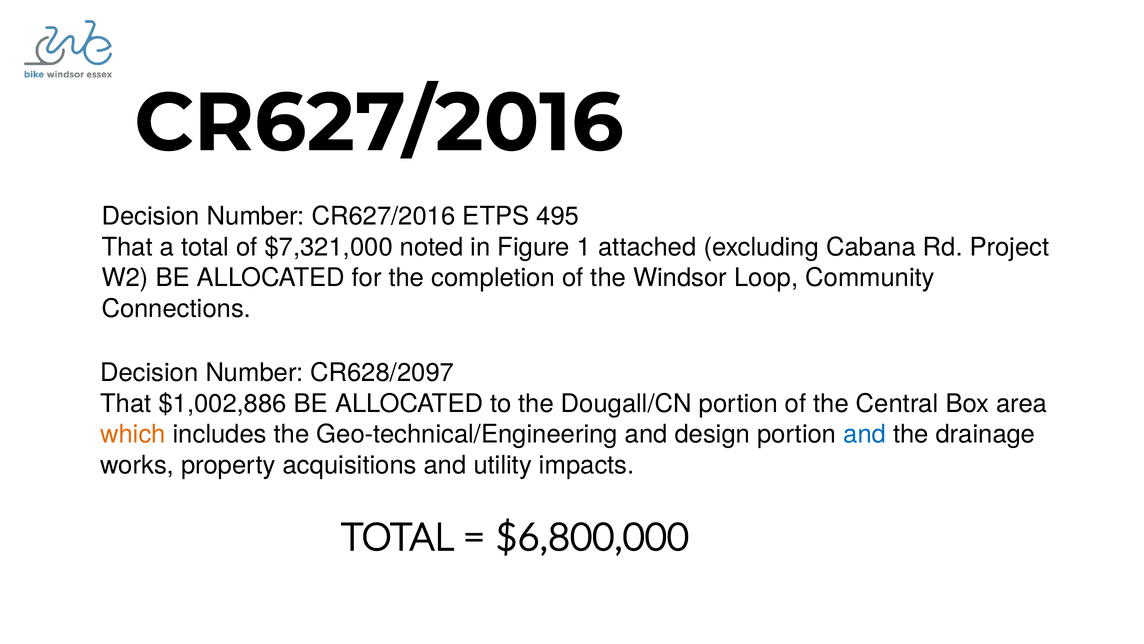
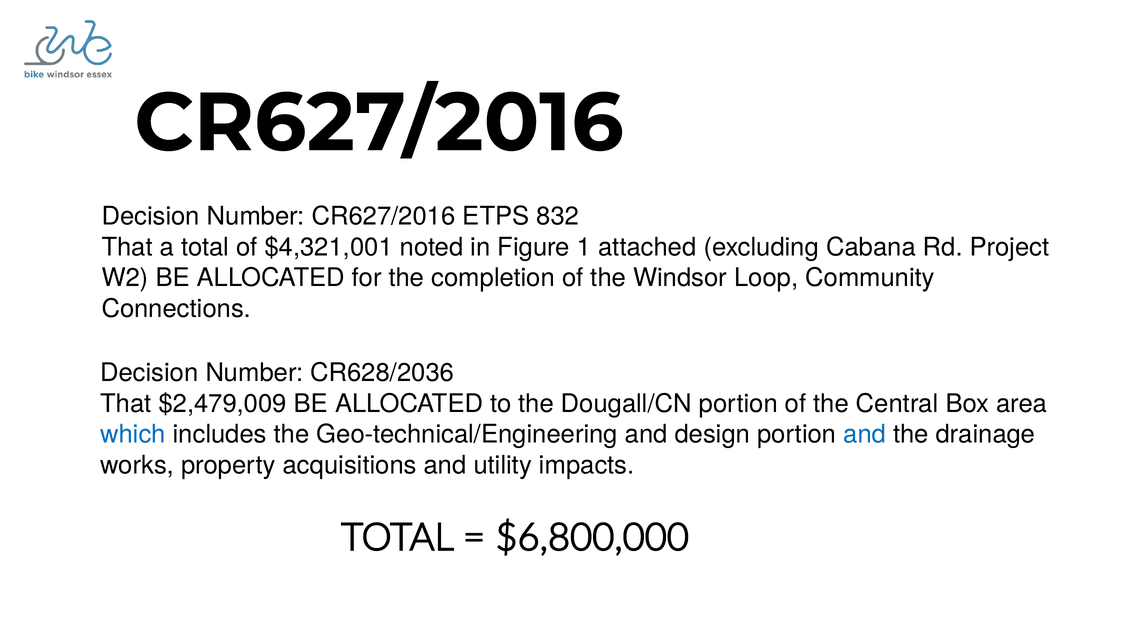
495: 495 -> 832
$7,321,000: $7,321,000 -> $4,321,001
CR628/2097: CR628/2097 -> CR628/2036
$1,002,886: $1,002,886 -> $2,479,009
which colour: orange -> blue
